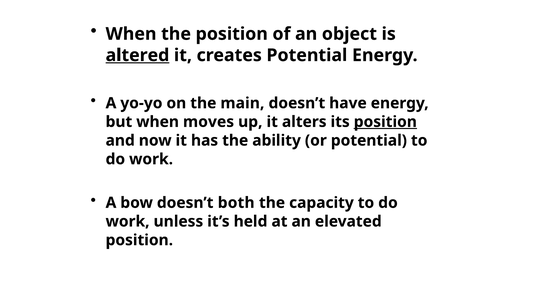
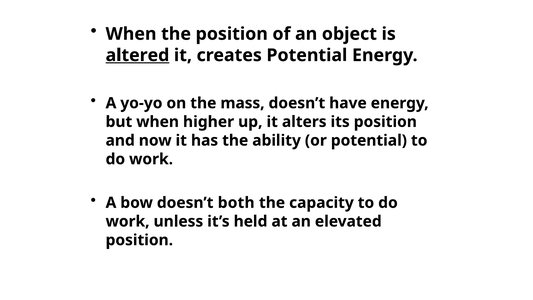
main: main -> mass
moves: moves -> higher
position at (385, 122) underline: present -> none
